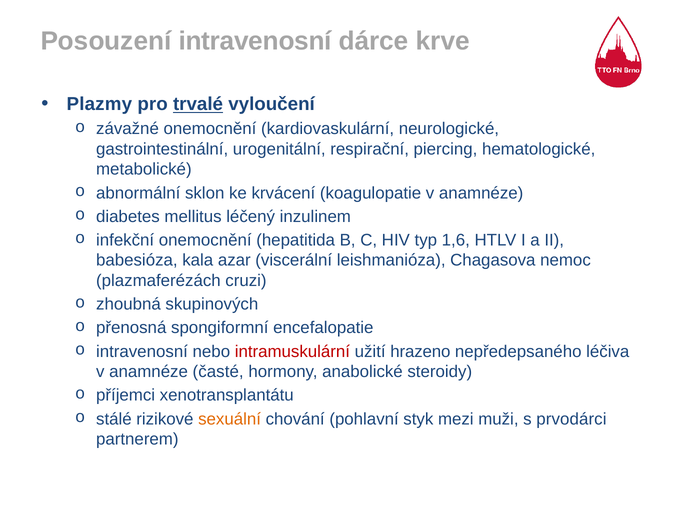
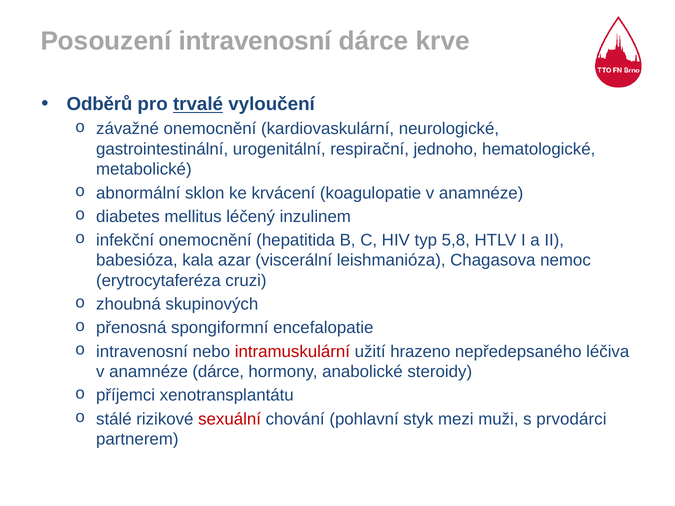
Plazmy: Plazmy -> Odběrů
piercing: piercing -> jednoho
1,6: 1,6 -> 5,8
plazmaferézách: plazmaferézách -> erytrocytaferéza
anamnéze časté: časté -> dárce
sexuální colour: orange -> red
